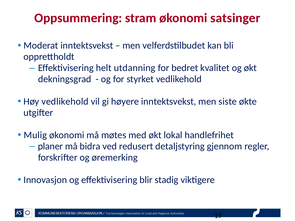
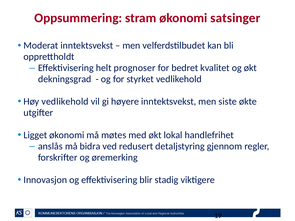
utdanning: utdanning -> prognoser
Mulig: Mulig -> Ligget
planer: planer -> anslås
